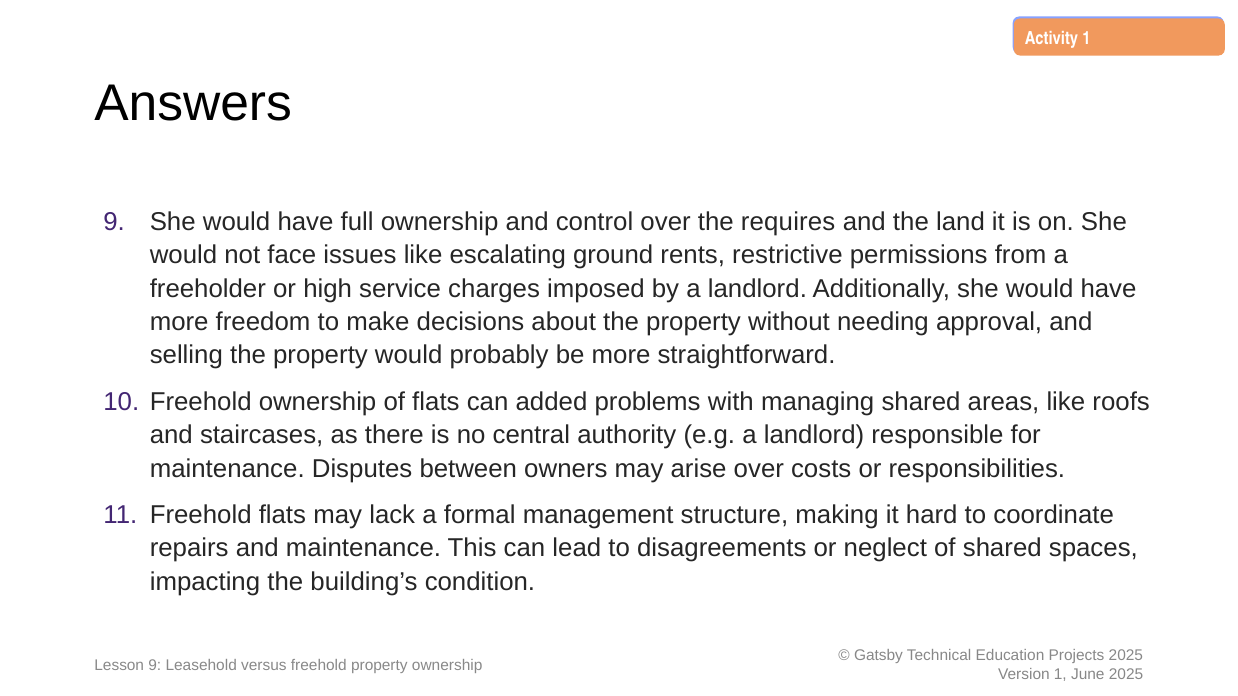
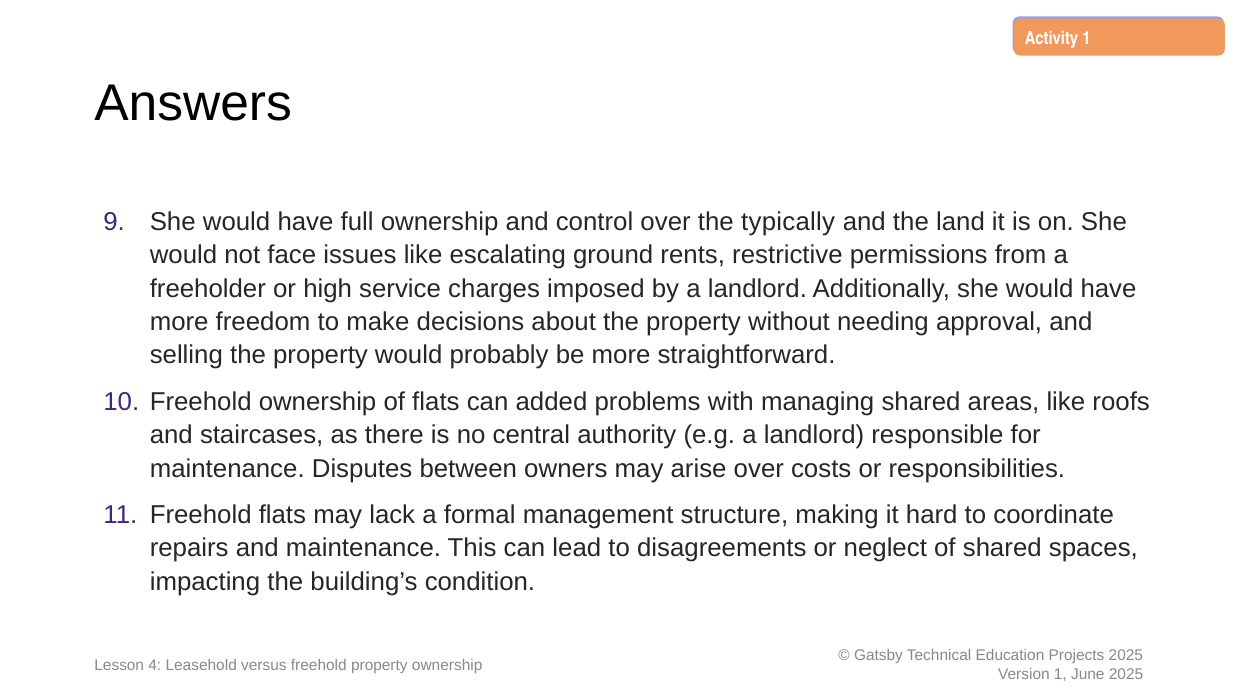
requires: requires -> typically
Lesson 9: 9 -> 4
